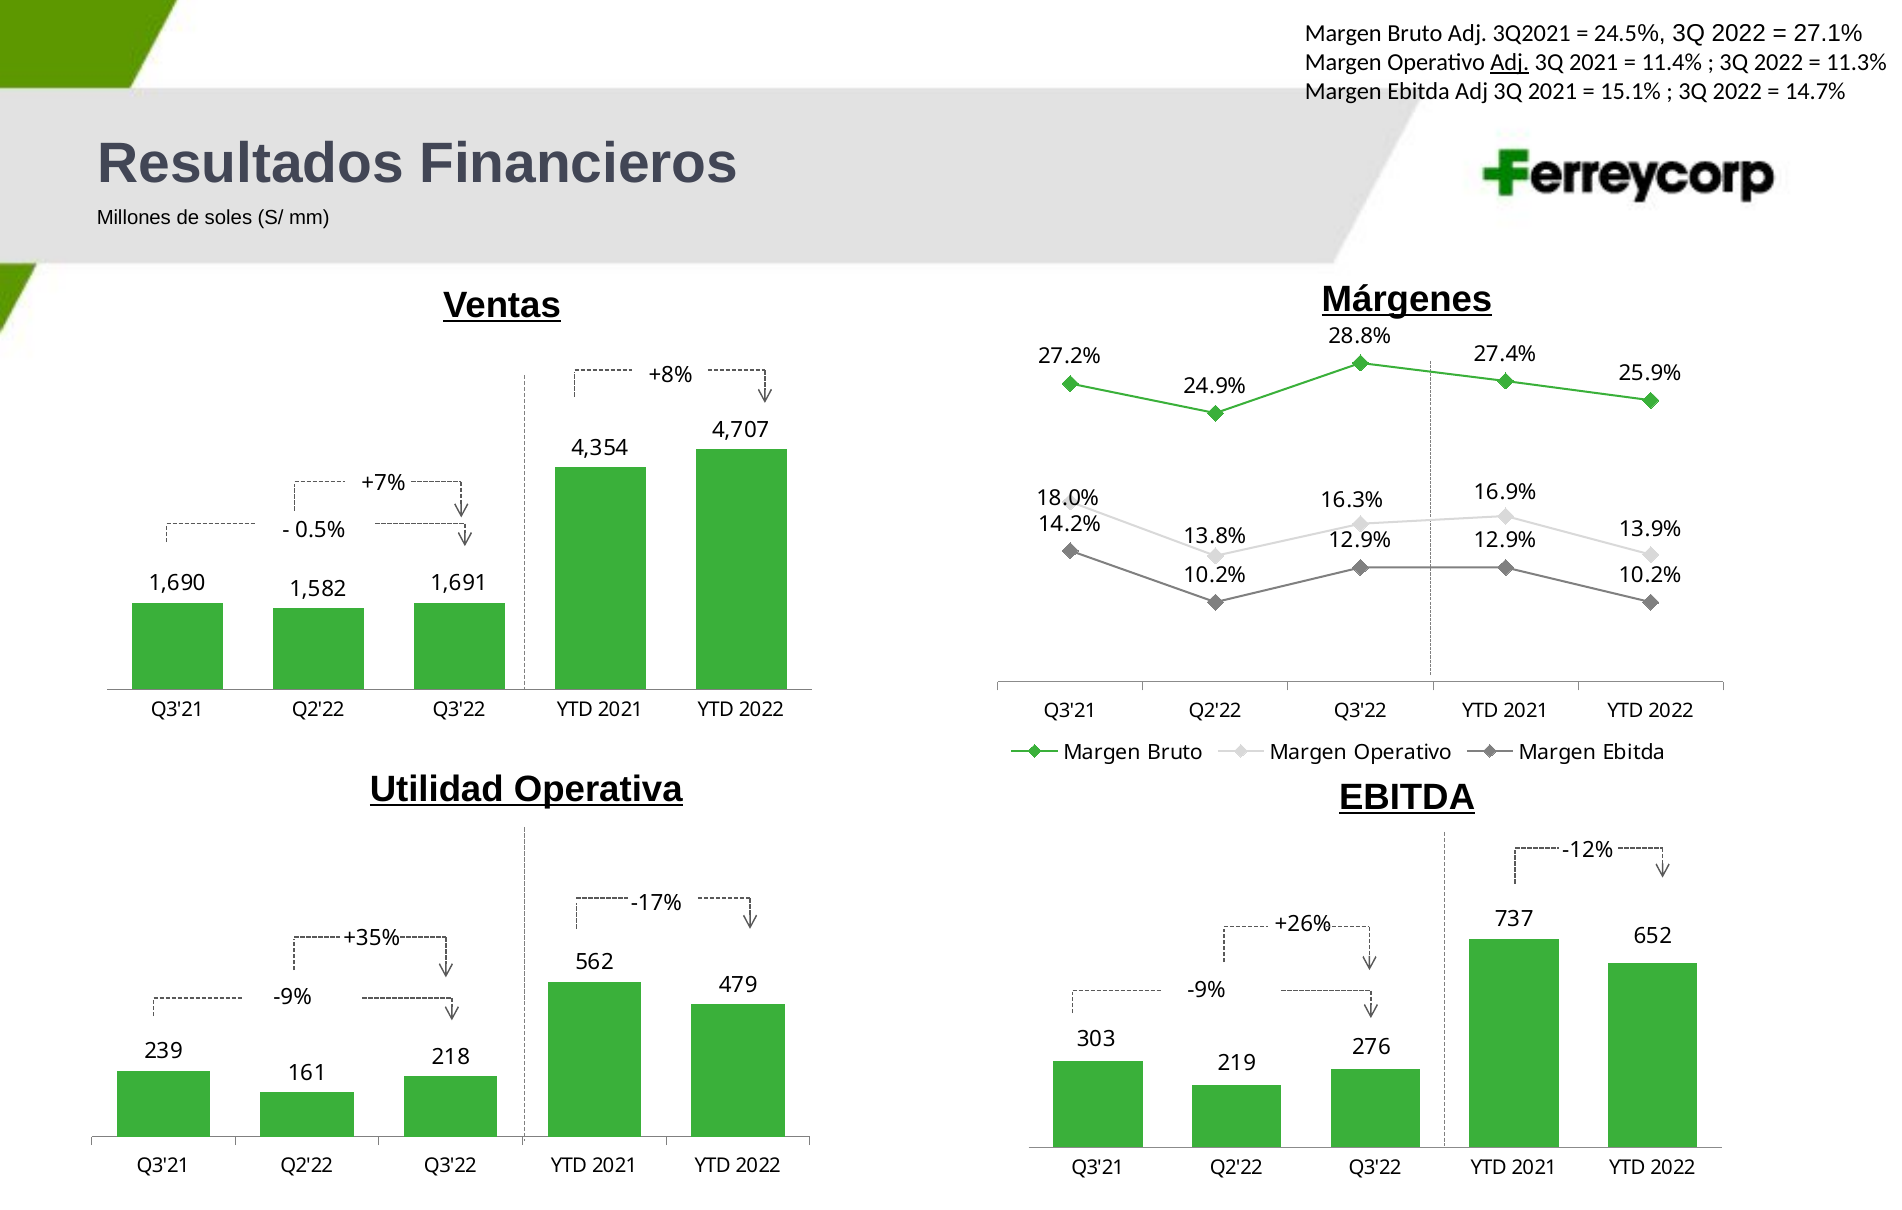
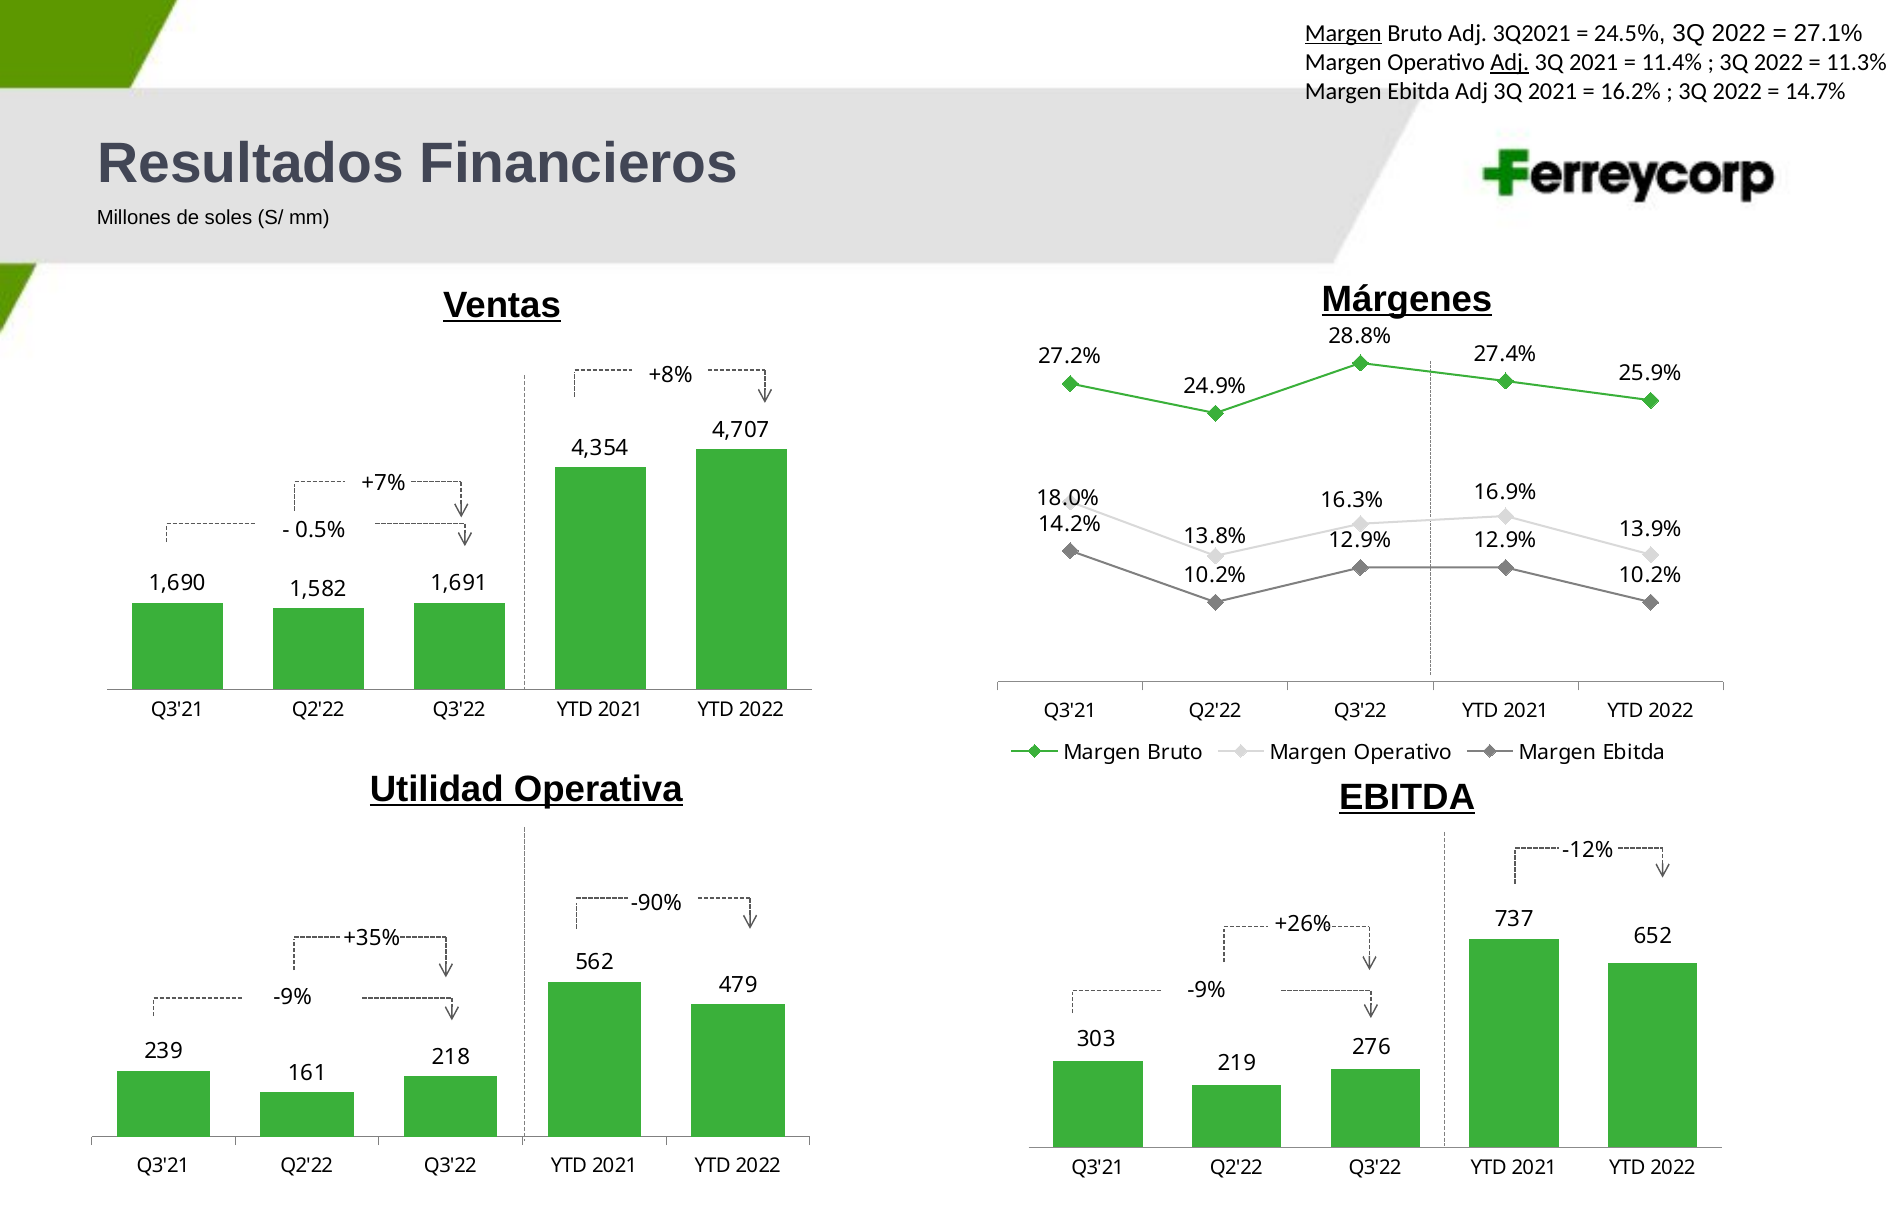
Margen at (1343, 33) underline: none -> present
15.1%: 15.1% -> 16.2%
-17%: -17% -> -90%
